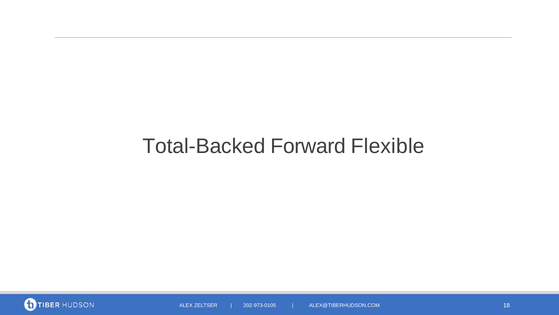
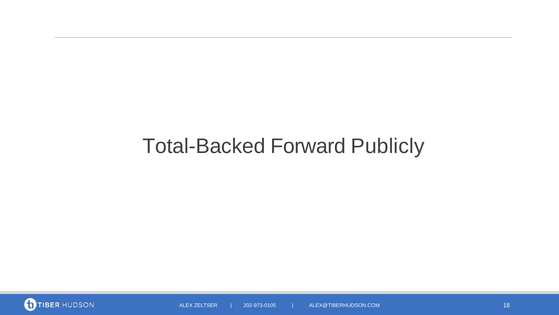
Flexible: Flexible -> Publicly
